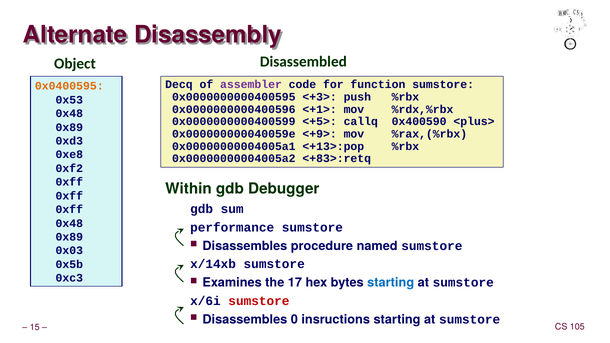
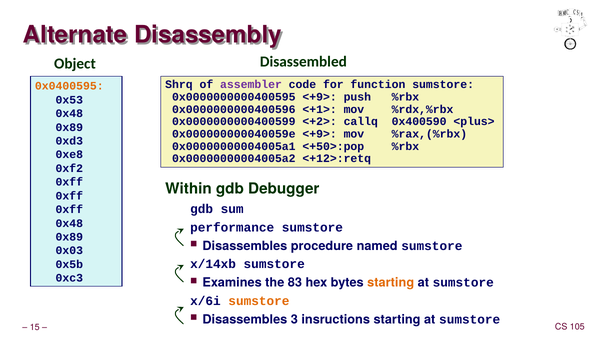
Decq: Decq -> Shrq
0x0000000000400595 <+3>: <+3> -> <+9>
<+5>: <+5> -> <+2>
<+13>:pop: <+13>:pop -> <+50>:pop
<+83>:retq: <+83>:retq -> <+12>:retq
17: 17 -> 83
starting at (391, 283) colour: blue -> orange
sumstore at (259, 301) colour: red -> orange
0: 0 -> 3
